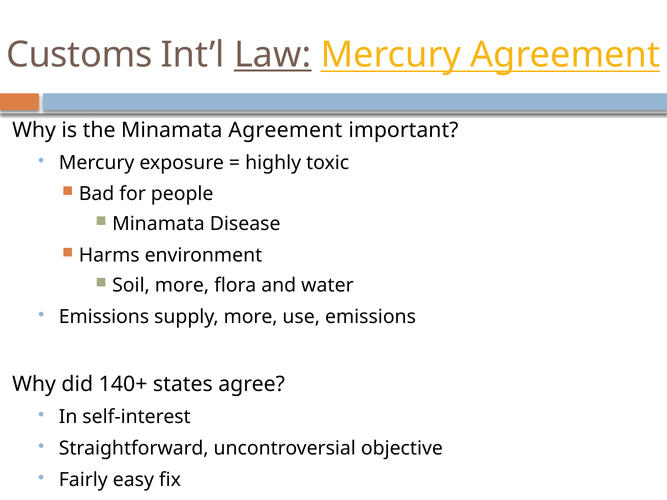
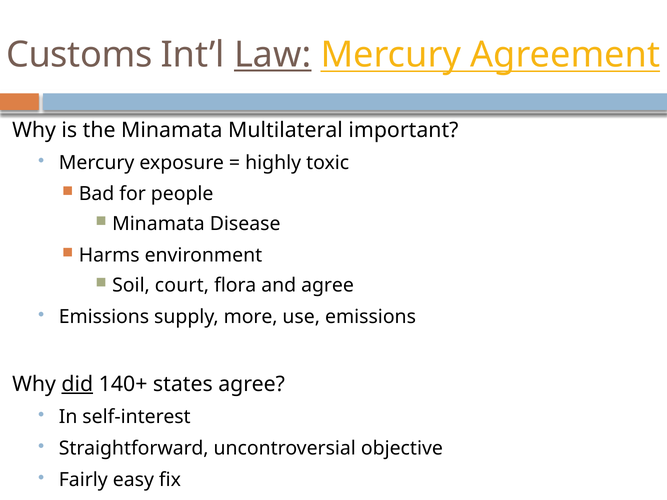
Minamata Agreement: Agreement -> Multilateral
Soil more: more -> court
and water: water -> agree
did underline: none -> present
